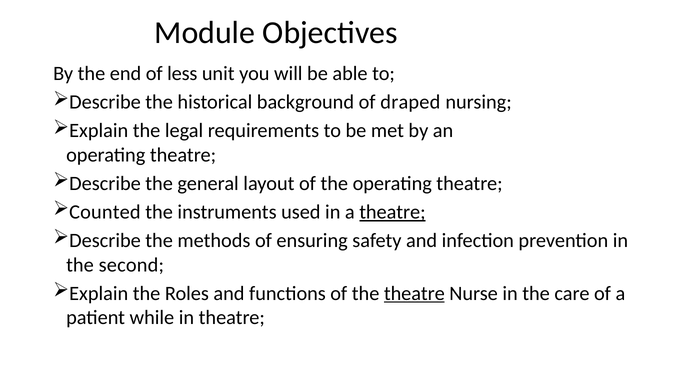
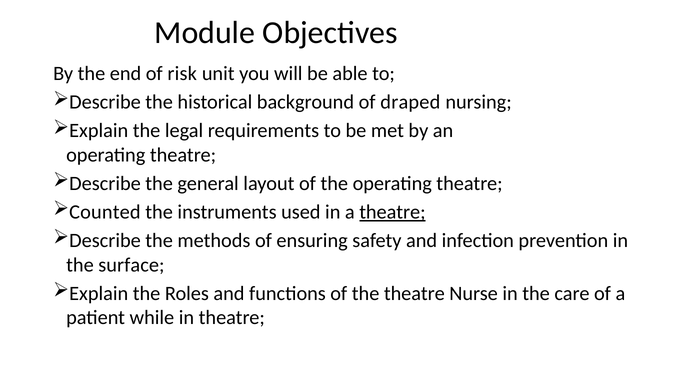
less: less -> risk
second: second -> surface
theatre at (414, 293) underline: present -> none
